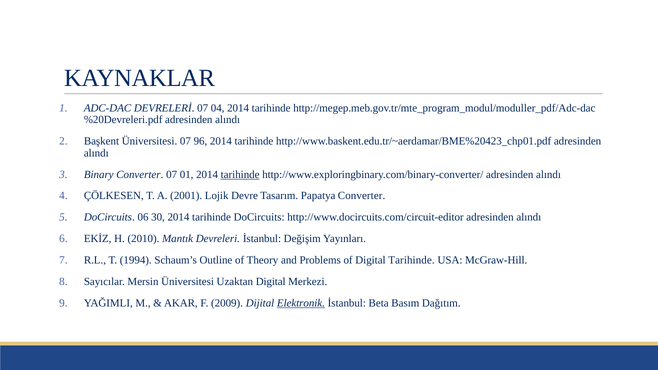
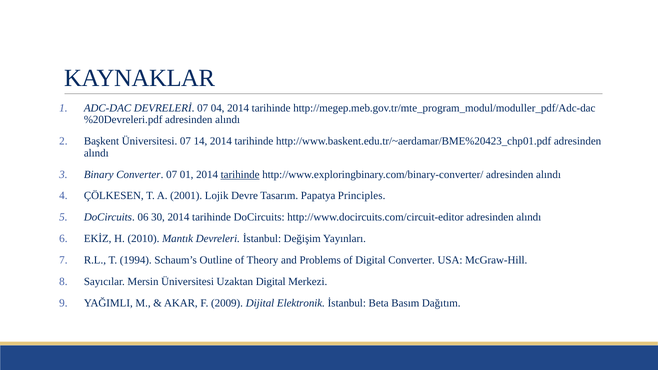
96: 96 -> 14
Papatya Converter: Converter -> Principles
Digital Tarihinde: Tarihinde -> Converter
Elektronik underline: present -> none
